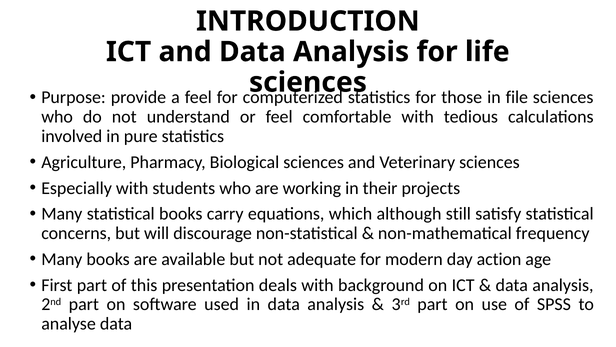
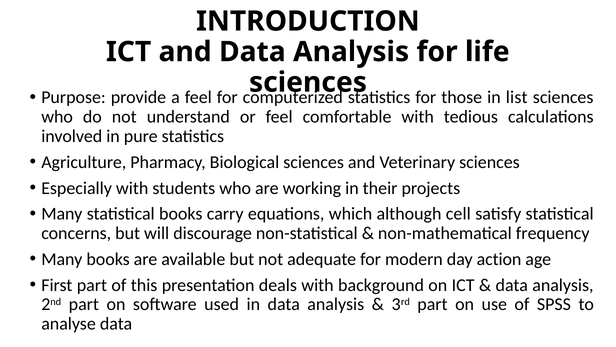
file: file -> list
still: still -> cell
